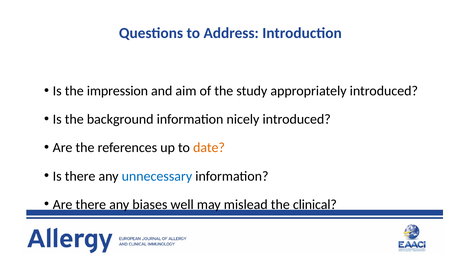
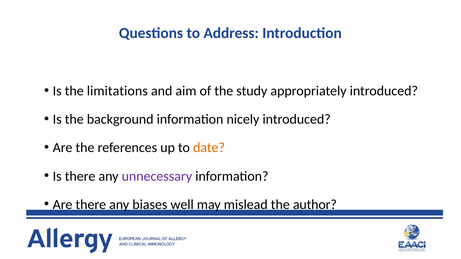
impression: impression -> limitations
unnecessary colour: blue -> purple
clinical: clinical -> author
